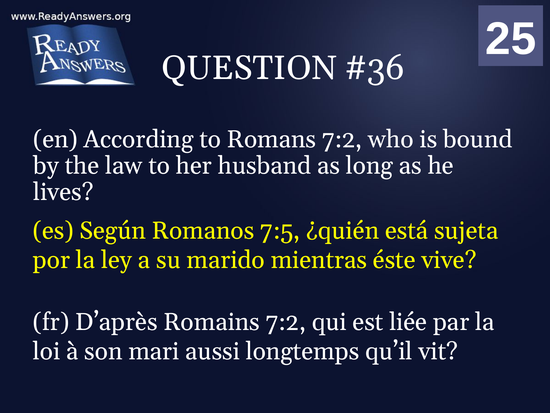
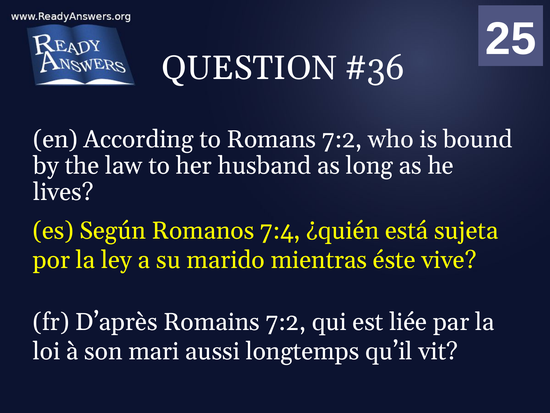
7:5: 7:5 -> 7:4
